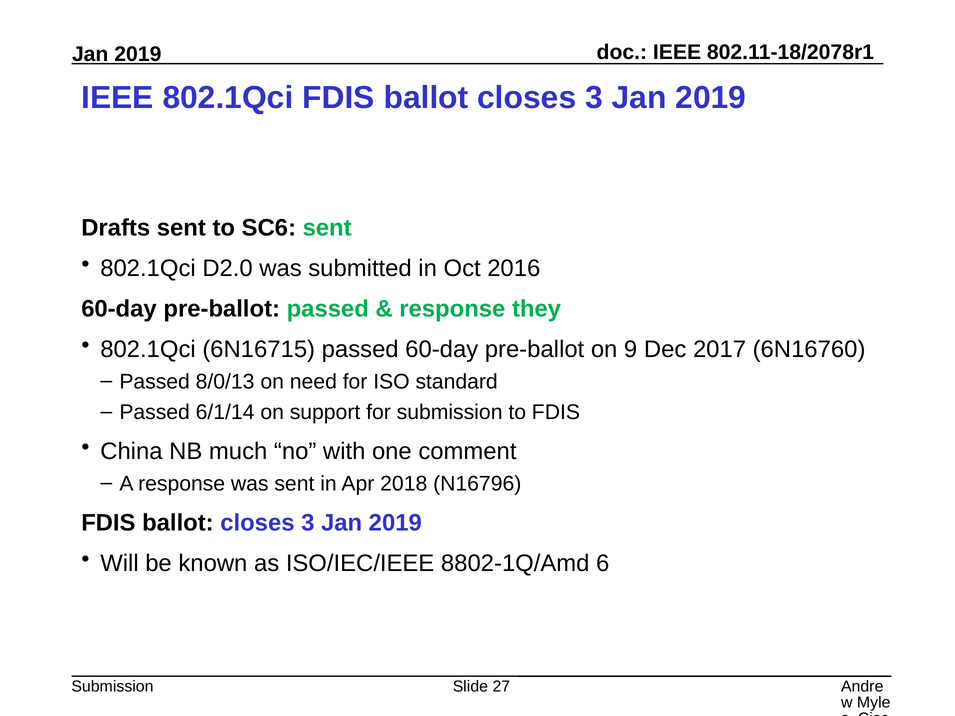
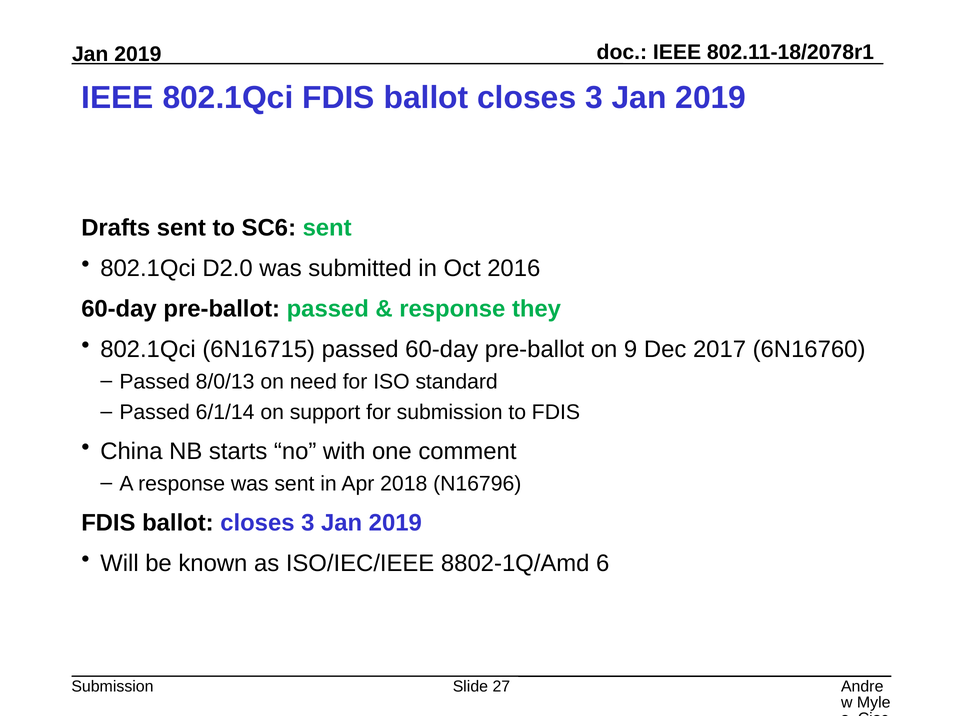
much: much -> starts
